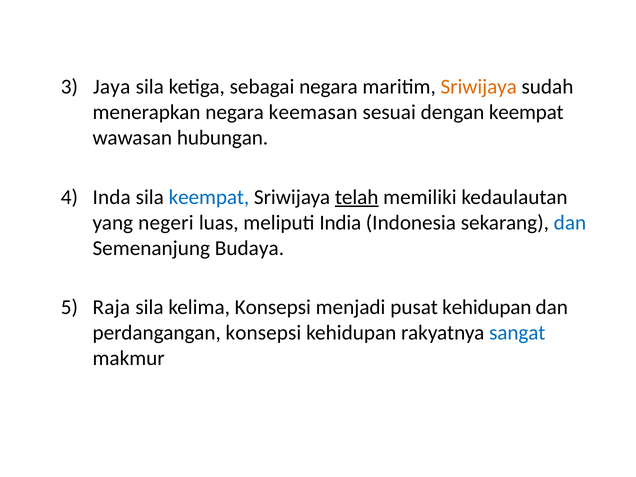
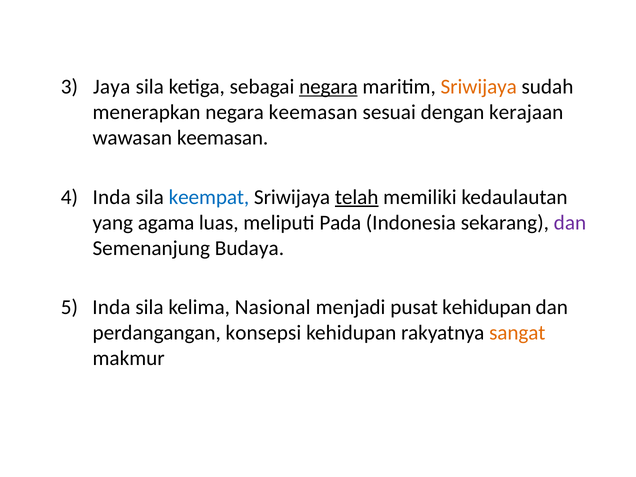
negara at (328, 87) underline: none -> present
dengan keempat: keempat -> kerajaan
wawasan hubungan: hubungan -> keemasan
negeri: negeri -> agama
India: India -> Pada
dan at (570, 223) colour: blue -> purple
5 Raja: Raja -> Inda
kelima Konsepsi: Konsepsi -> Nasional
sangat colour: blue -> orange
